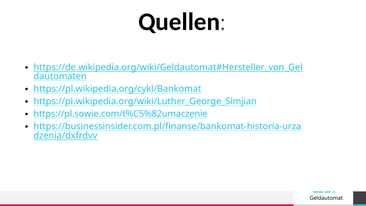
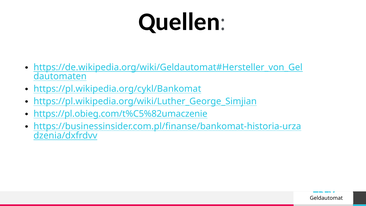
https://pl.sowie.com/t%C5%82umaczenie: https://pl.sowie.com/t%C5%82umaczenie -> https://pl.obieg.com/t%C5%82umaczenie
